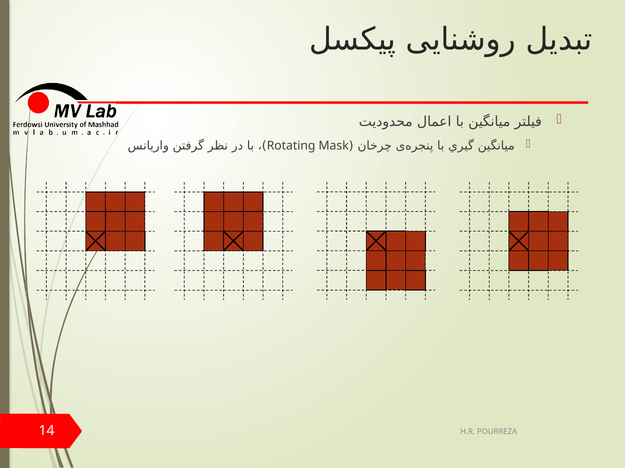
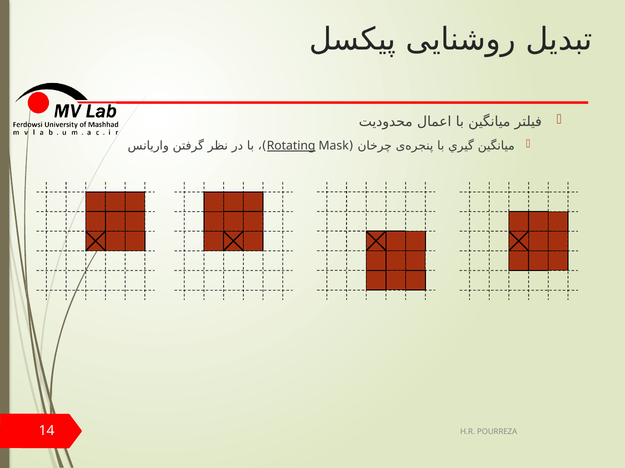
Rotating underline: none -> present
